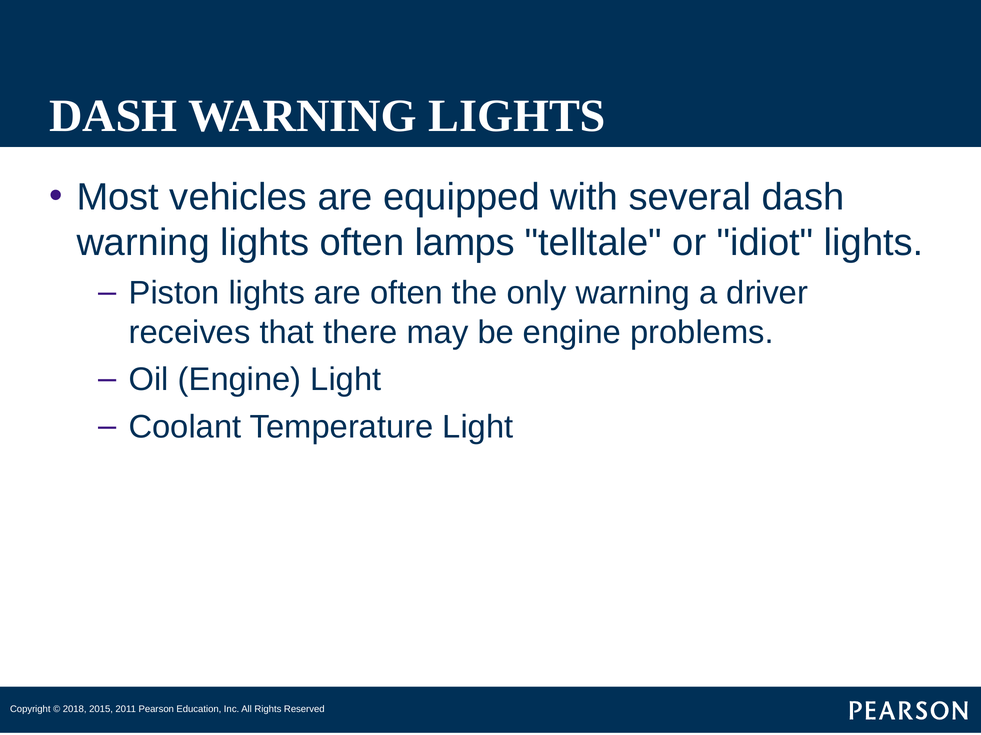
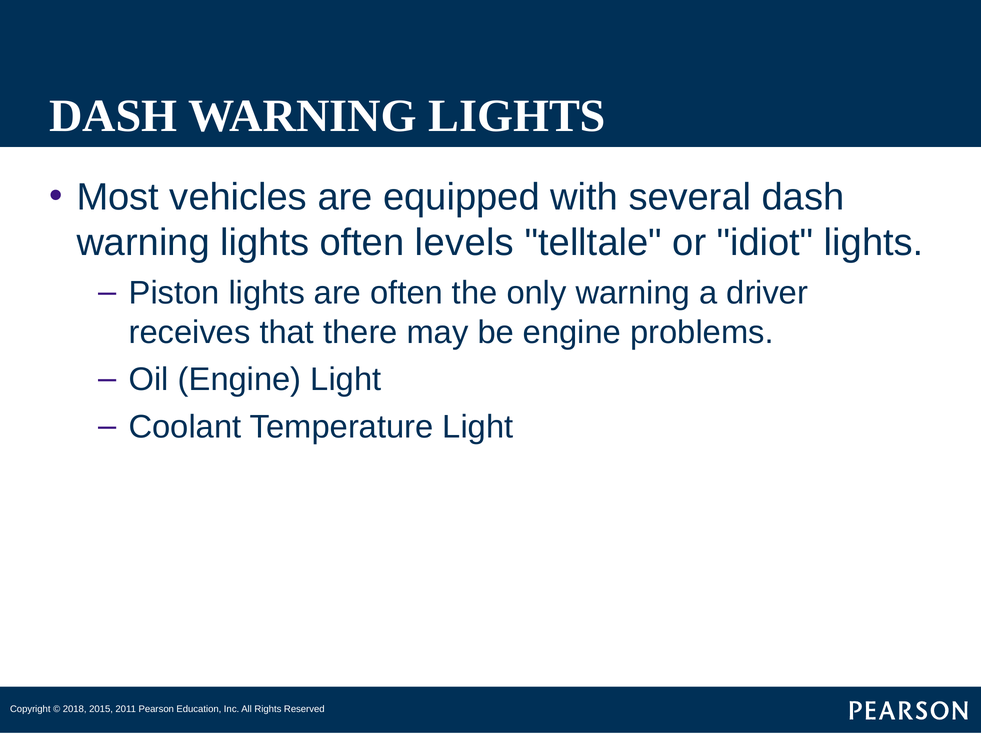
lamps: lamps -> levels
